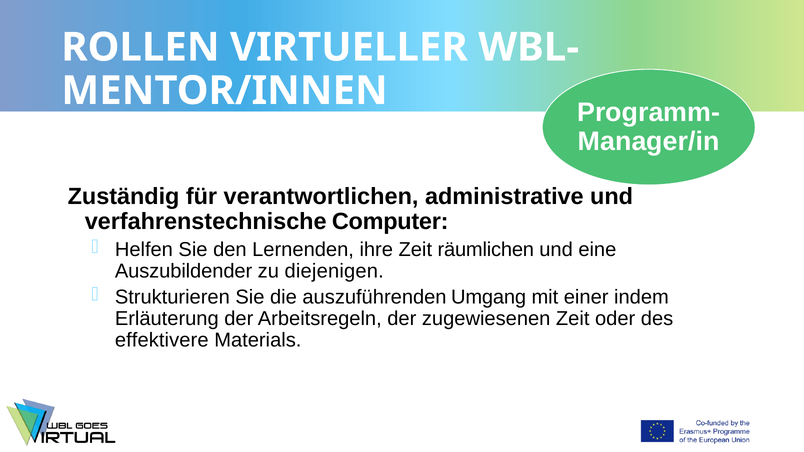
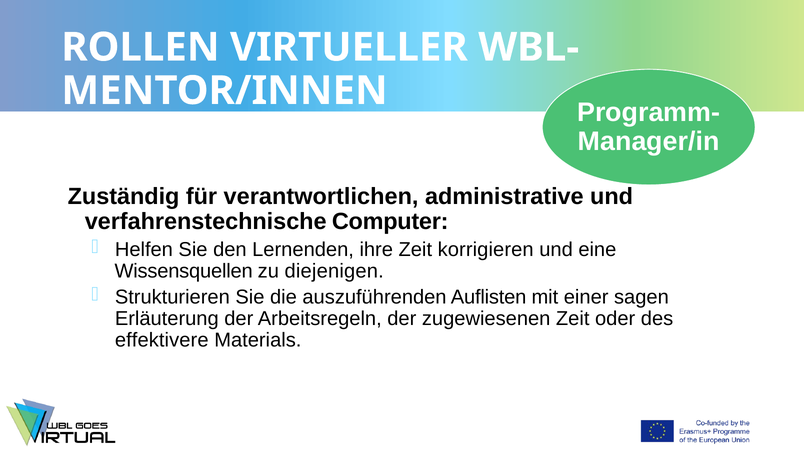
räumlichen: räumlichen -> korrigieren
Auszubildender: Auszubildender -> Wissensquellen
Umgang: Umgang -> Auflisten
indem: indem -> sagen
